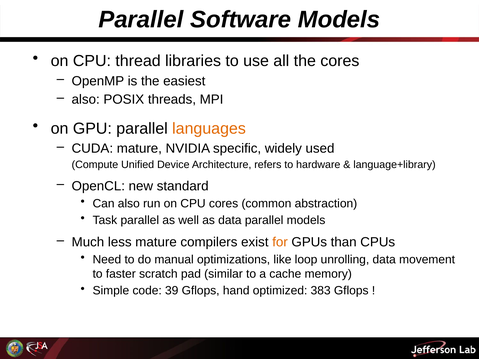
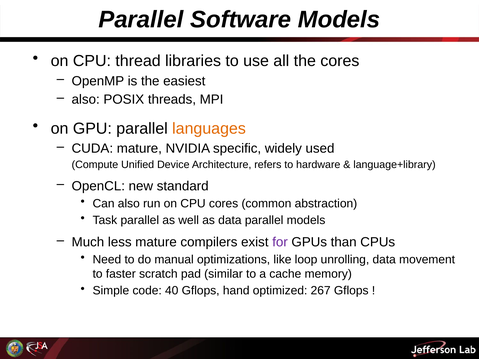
for colour: orange -> purple
39: 39 -> 40
383: 383 -> 267
